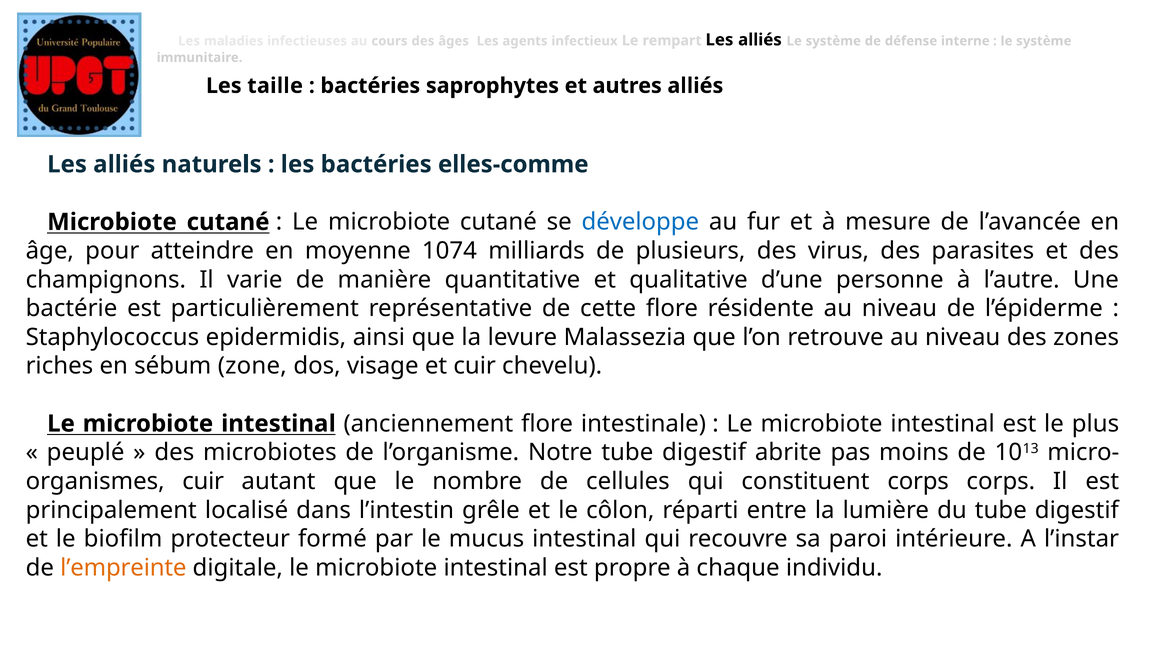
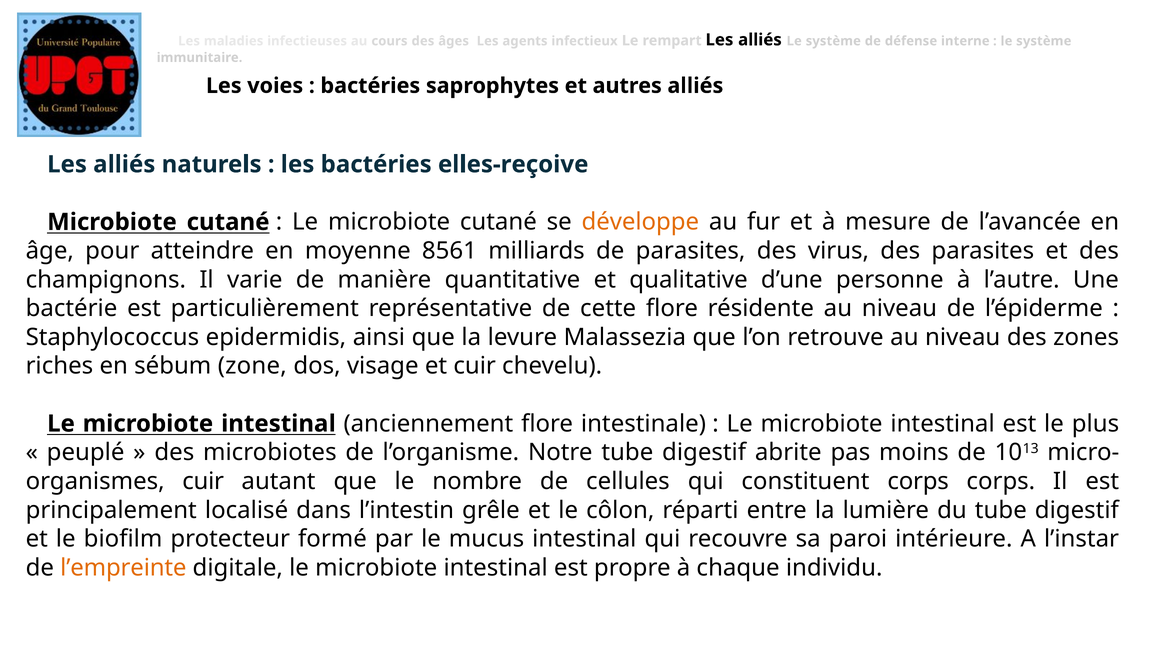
taille: taille -> voies
elles-comme: elles-comme -> elles-reçoive
développe colour: blue -> orange
1074: 1074 -> 8561
de plusieurs: plusieurs -> parasites
